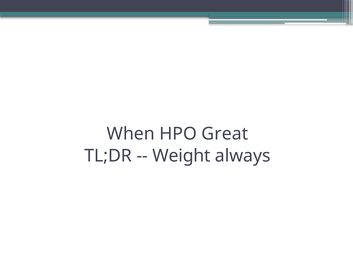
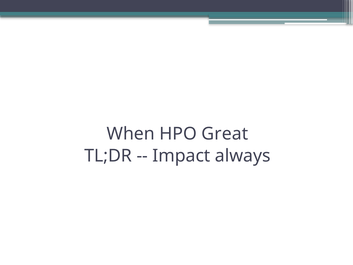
Weight: Weight -> Impact
